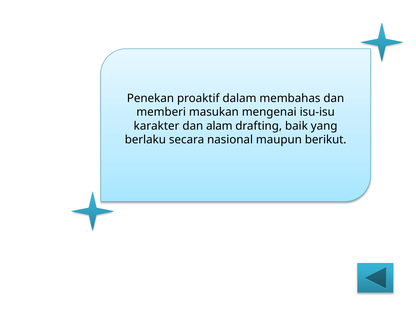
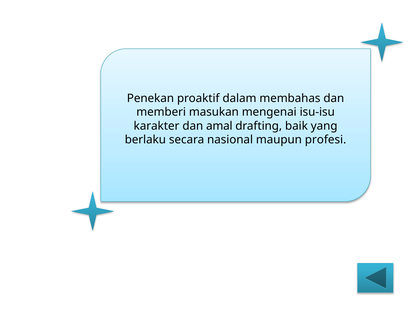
alam: alam -> amal
berikut: berikut -> profesi
